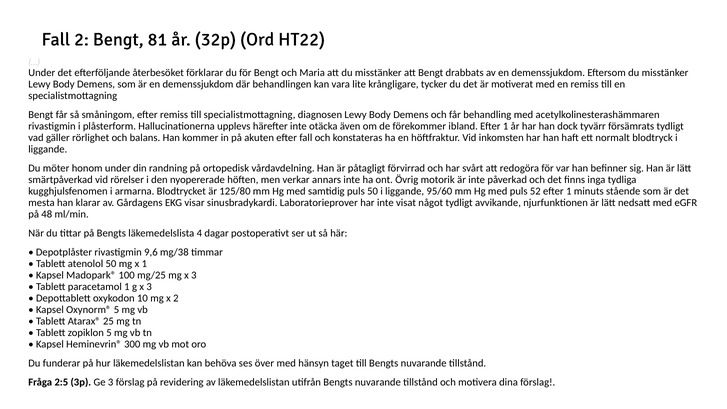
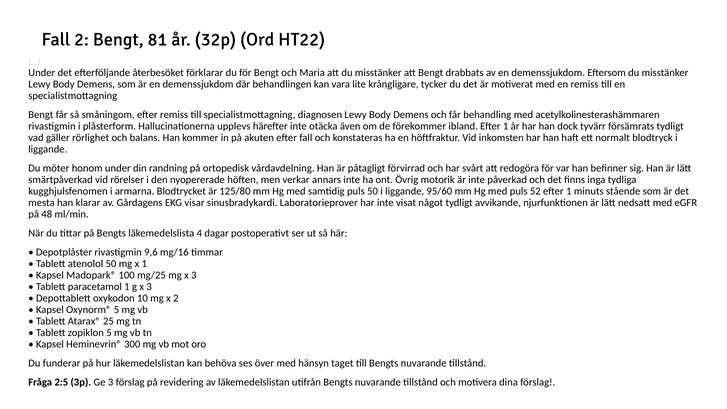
mg/38: mg/38 -> mg/16
